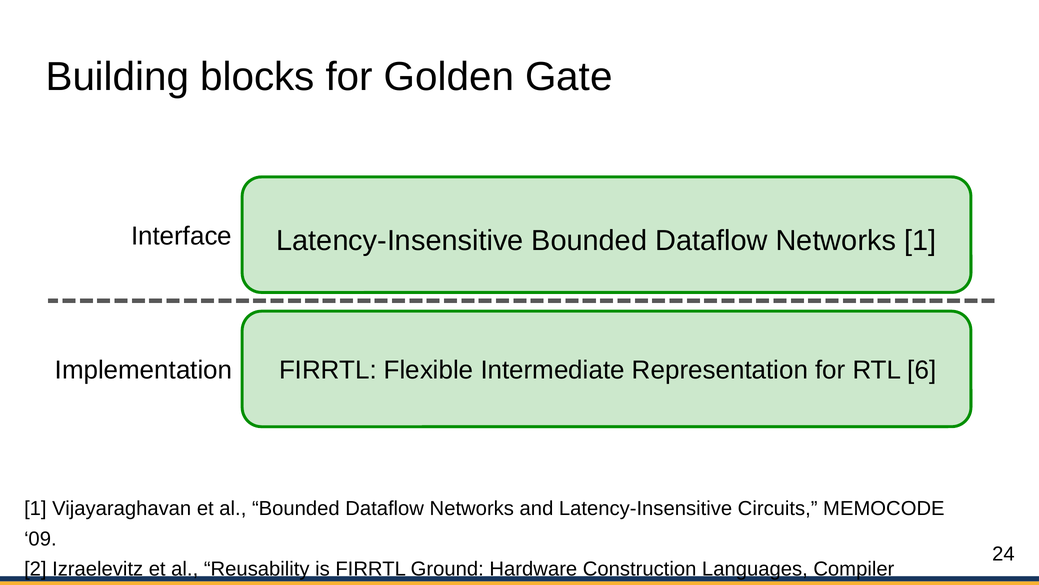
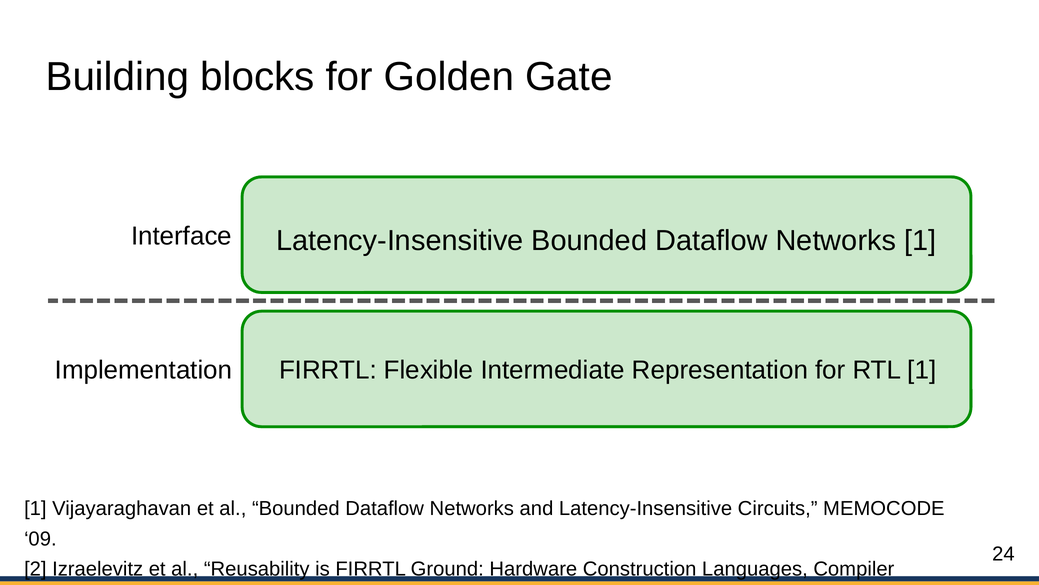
RTL 6: 6 -> 1
